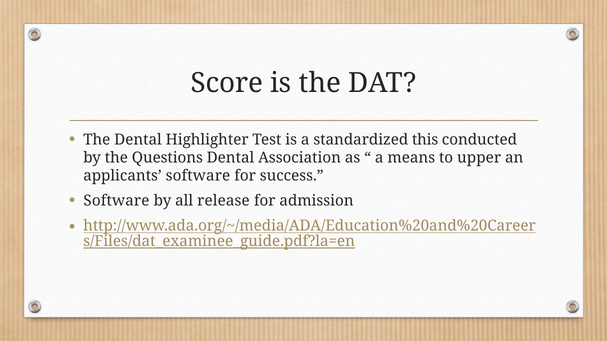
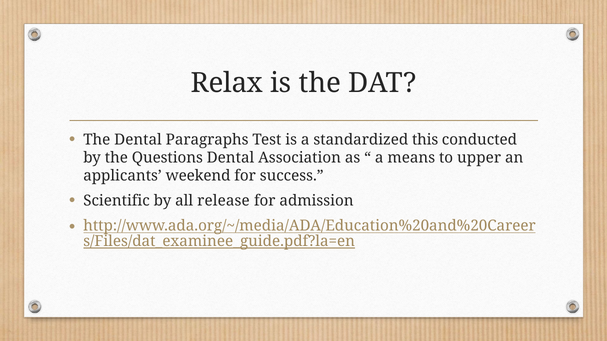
Score: Score -> Relax
Highlighter: Highlighter -> Paragraphs
applicants software: software -> weekend
Software at (116, 201): Software -> Scientific
